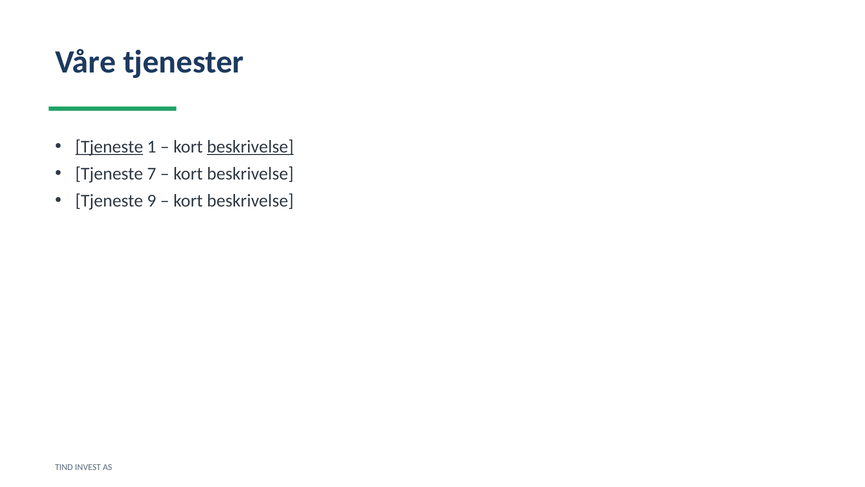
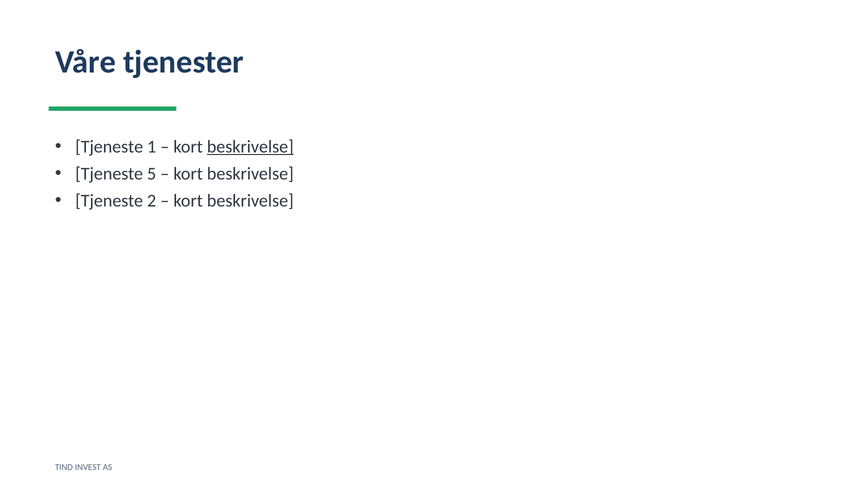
Tjeneste at (109, 147) underline: present -> none
7: 7 -> 5
9: 9 -> 2
